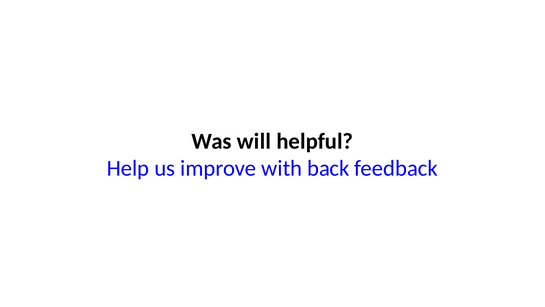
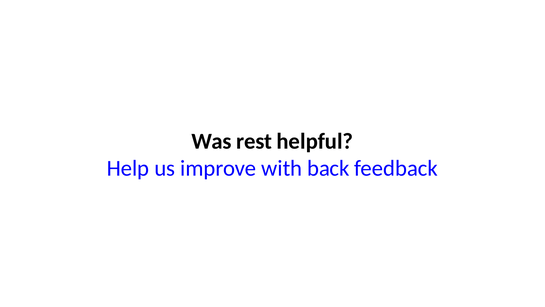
will: will -> rest
